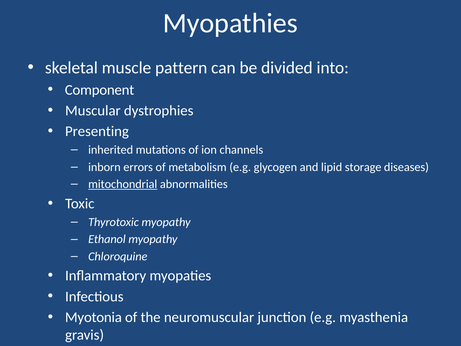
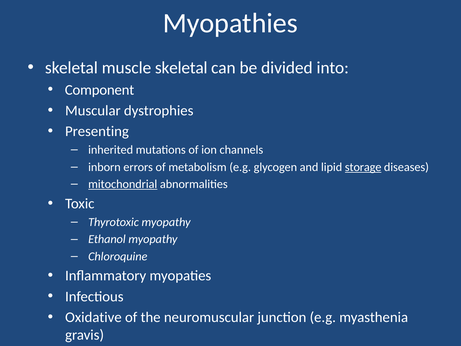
muscle pattern: pattern -> skeletal
storage underline: none -> present
Myotonia: Myotonia -> Oxidative
